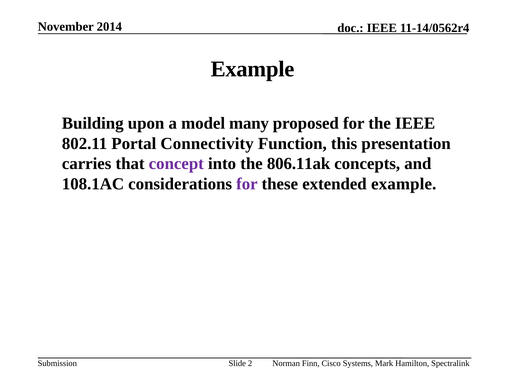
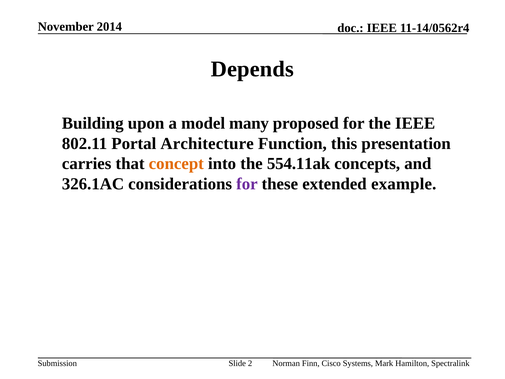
Example at (253, 69): Example -> Depends
Connectivity: Connectivity -> Architecture
concept colour: purple -> orange
806.11ak: 806.11ak -> 554.11ak
108.1AC: 108.1AC -> 326.1AC
